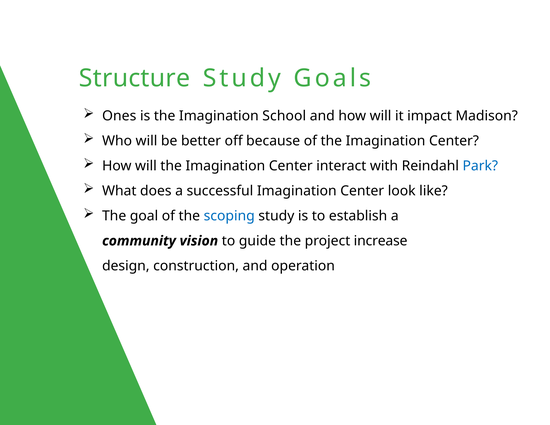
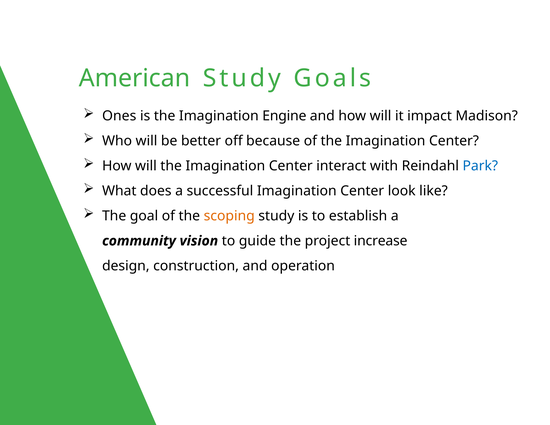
Structure: Structure -> American
School: School -> Engine
scoping colour: blue -> orange
